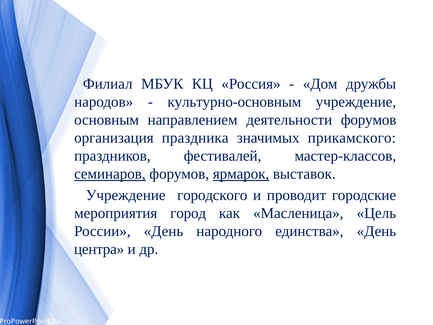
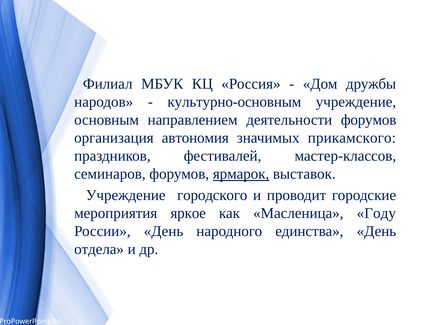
праздника: праздника -> автономия
семинаров underline: present -> none
город: город -> яркое
Цель: Цель -> Году
центра: центра -> отдела
